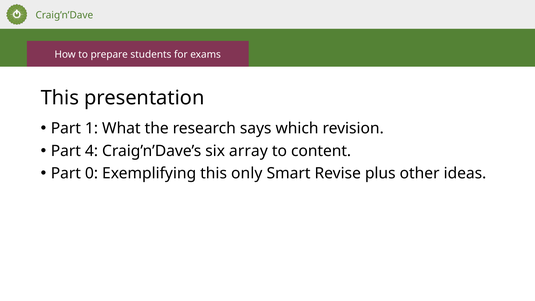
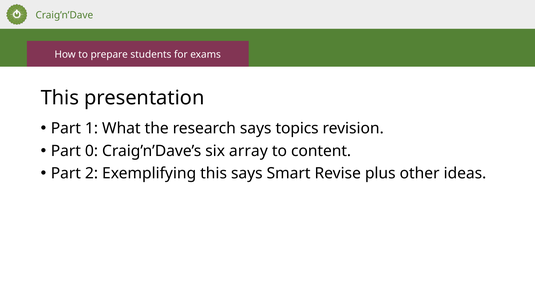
which: which -> topics
4: 4 -> 0
0: 0 -> 2
this only: only -> says
